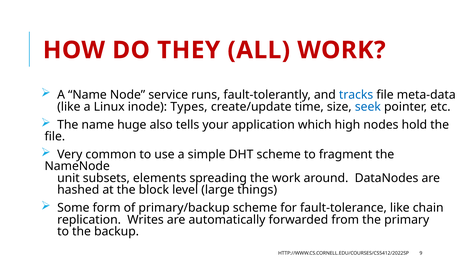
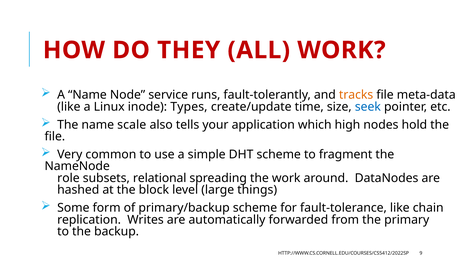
tracks colour: blue -> orange
huge: huge -> scale
unit: unit -> role
elements: elements -> relational
